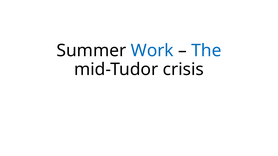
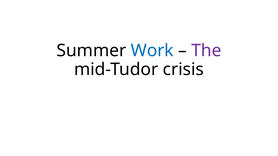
The colour: blue -> purple
